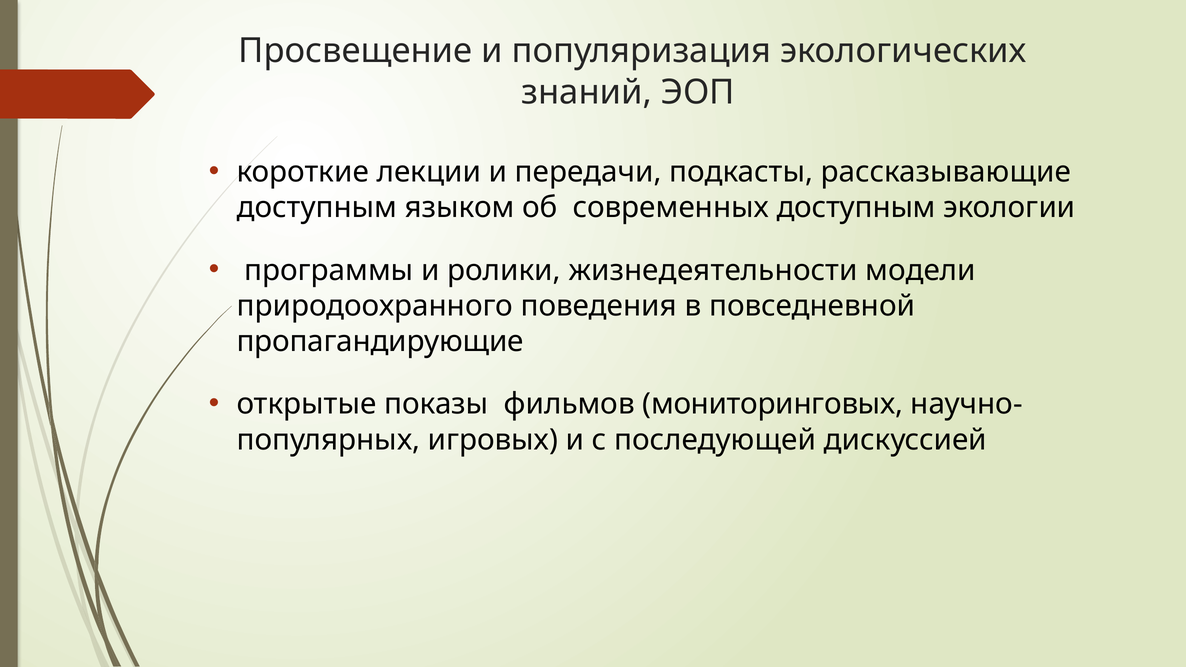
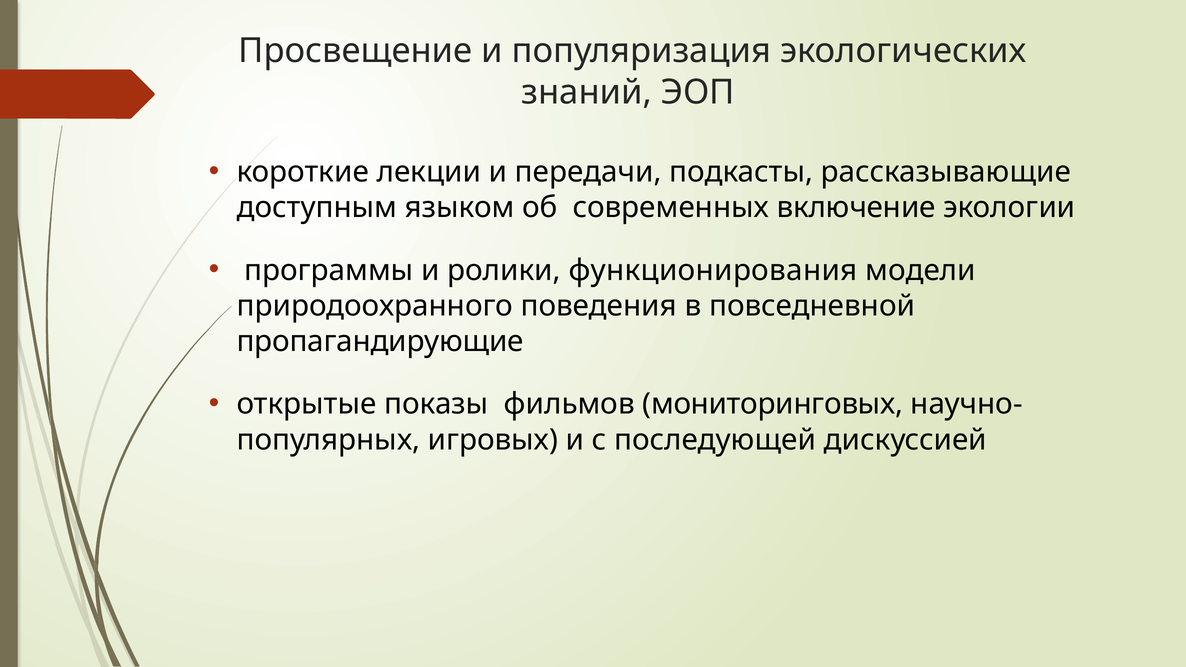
современных доступным: доступным -> включение
жизнедеятельности: жизнедеятельности -> функционирования
